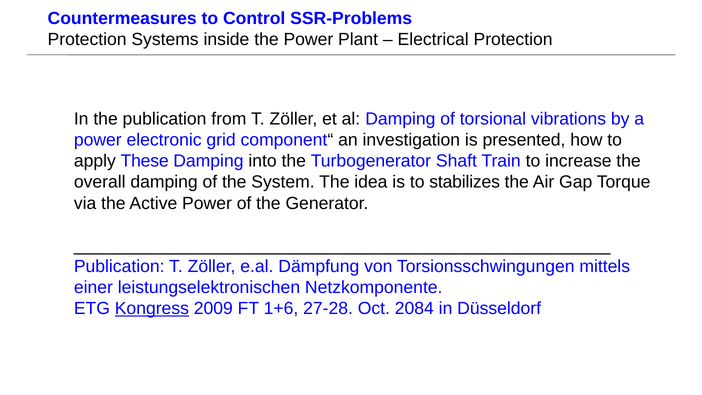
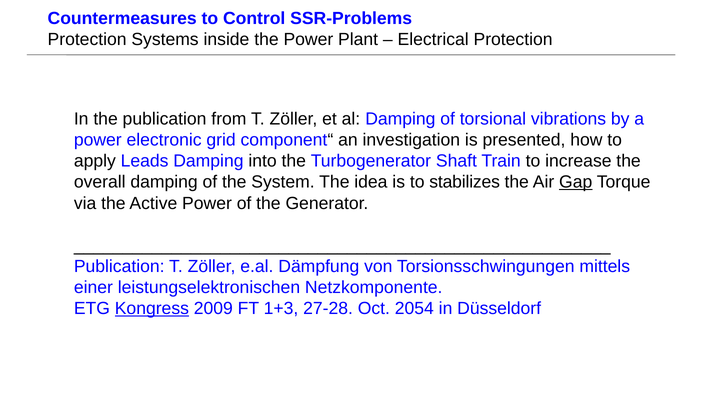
These: These -> Leads
Gap underline: none -> present
1+6: 1+6 -> 1+3
2084: 2084 -> 2054
